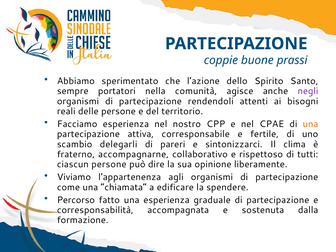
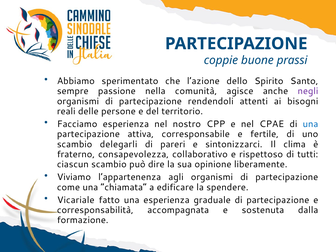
portatori: portatori -> passione
una at (310, 124) colour: orange -> blue
accompagnarne: accompagnarne -> consapevolezza
ciascun persone: persone -> scambio
Percorso: Percorso -> Vicariale
